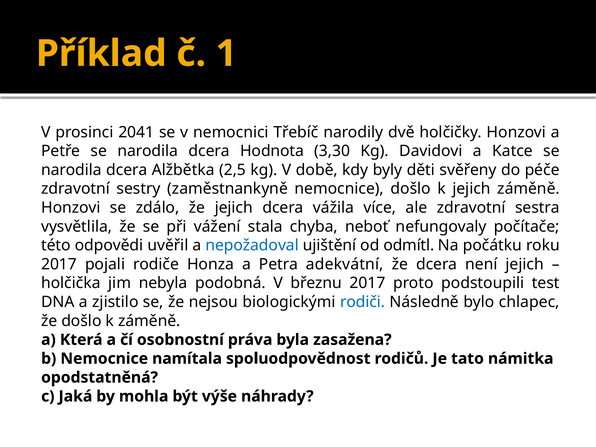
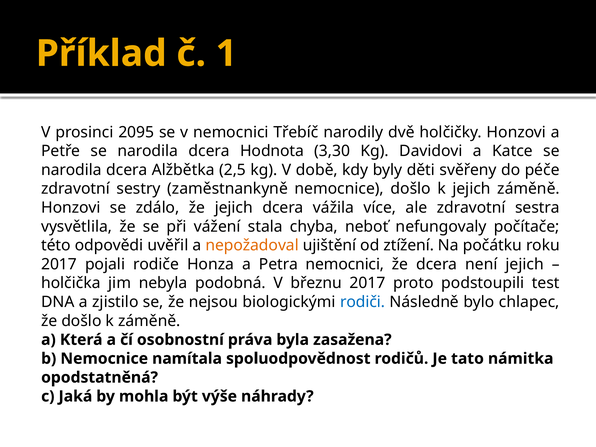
2041: 2041 -> 2095
nepožadoval colour: blue -> orange
odmítl: odmítl -> ztížení
Petra adekvátní: adekvátní -> nemocnici
